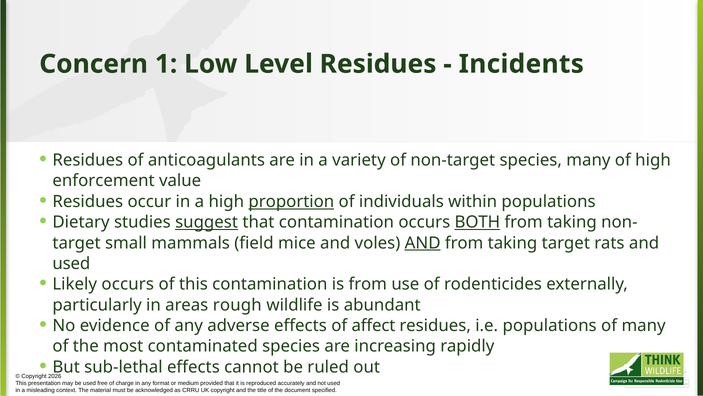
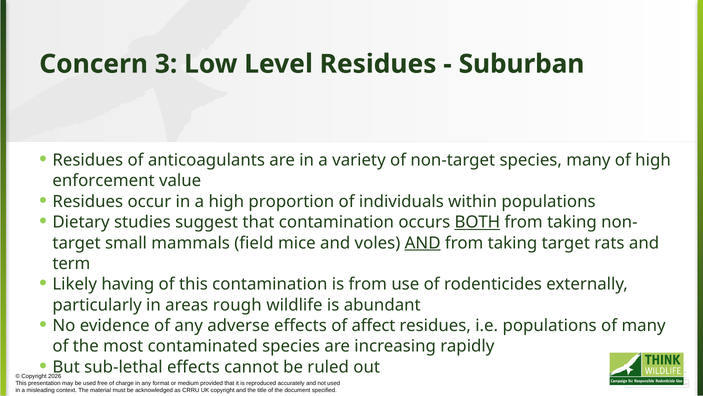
1: 1 -> 3
Incidents: Incidents -> Suburban
proportion underline: present -> none
suggest underline: present -> none
used at (71, 263): used -> term
Likely occurs: occurs -> having
